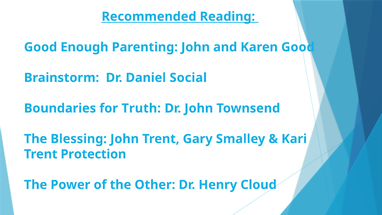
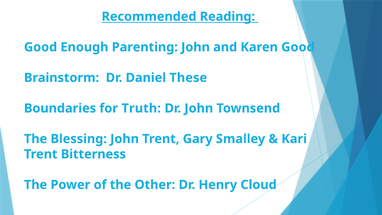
Social: Social -> These
Protection: Protection -> Bitterness
